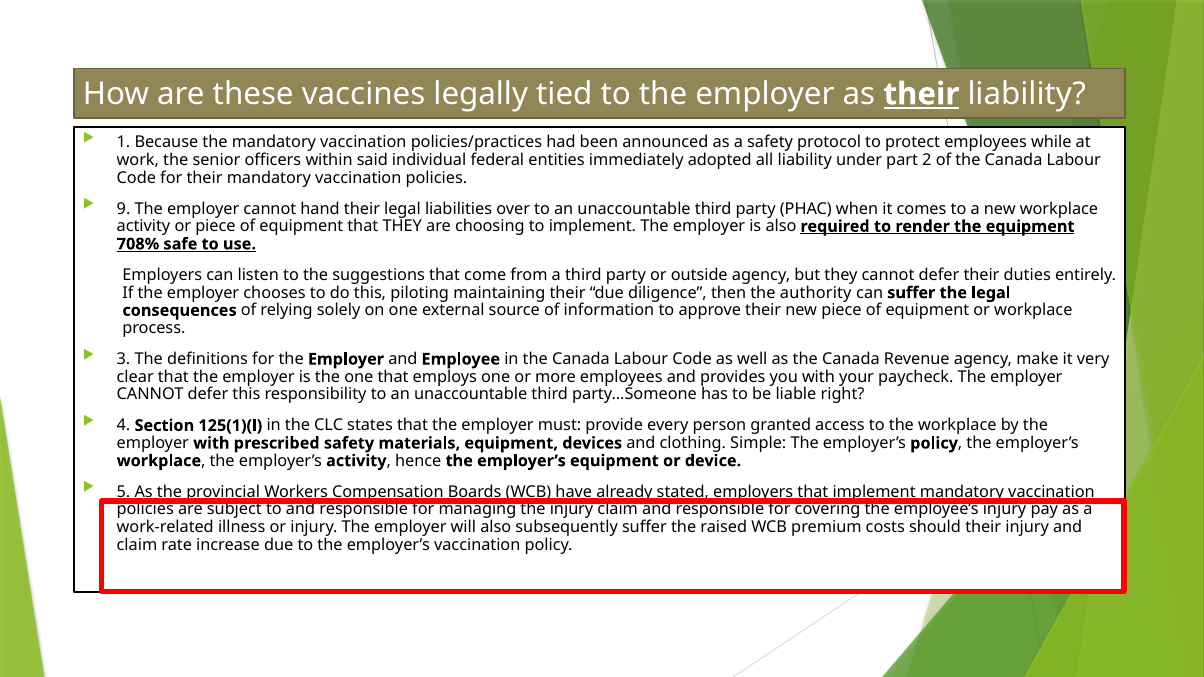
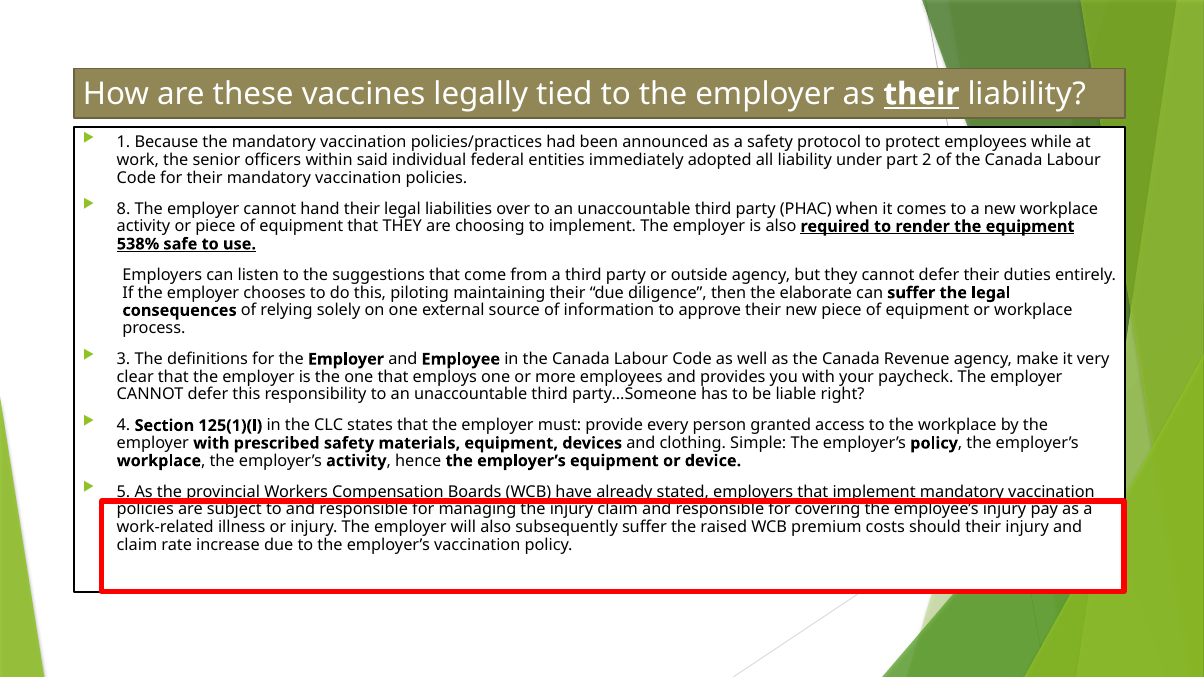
9: 9 -> 8
708%: 708% -> 538%
authority: authority -> elaborate
